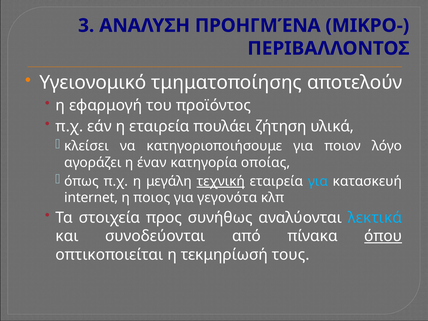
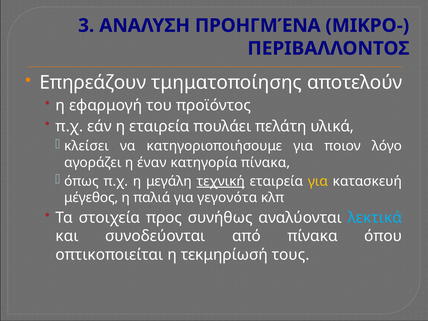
Υγειονομικό: Υγειονομικό -> Επηρεάζουν
ζήτηση: ζήτηση -> πελάτη
κατηγορία οποίας: οποίας -> πίνακα
για at (318, 181) colour: light blue -> yellow
internet: internet -> μέγεθος
ποιος: ποιος -> παλιά
όπου underline: present -> none
